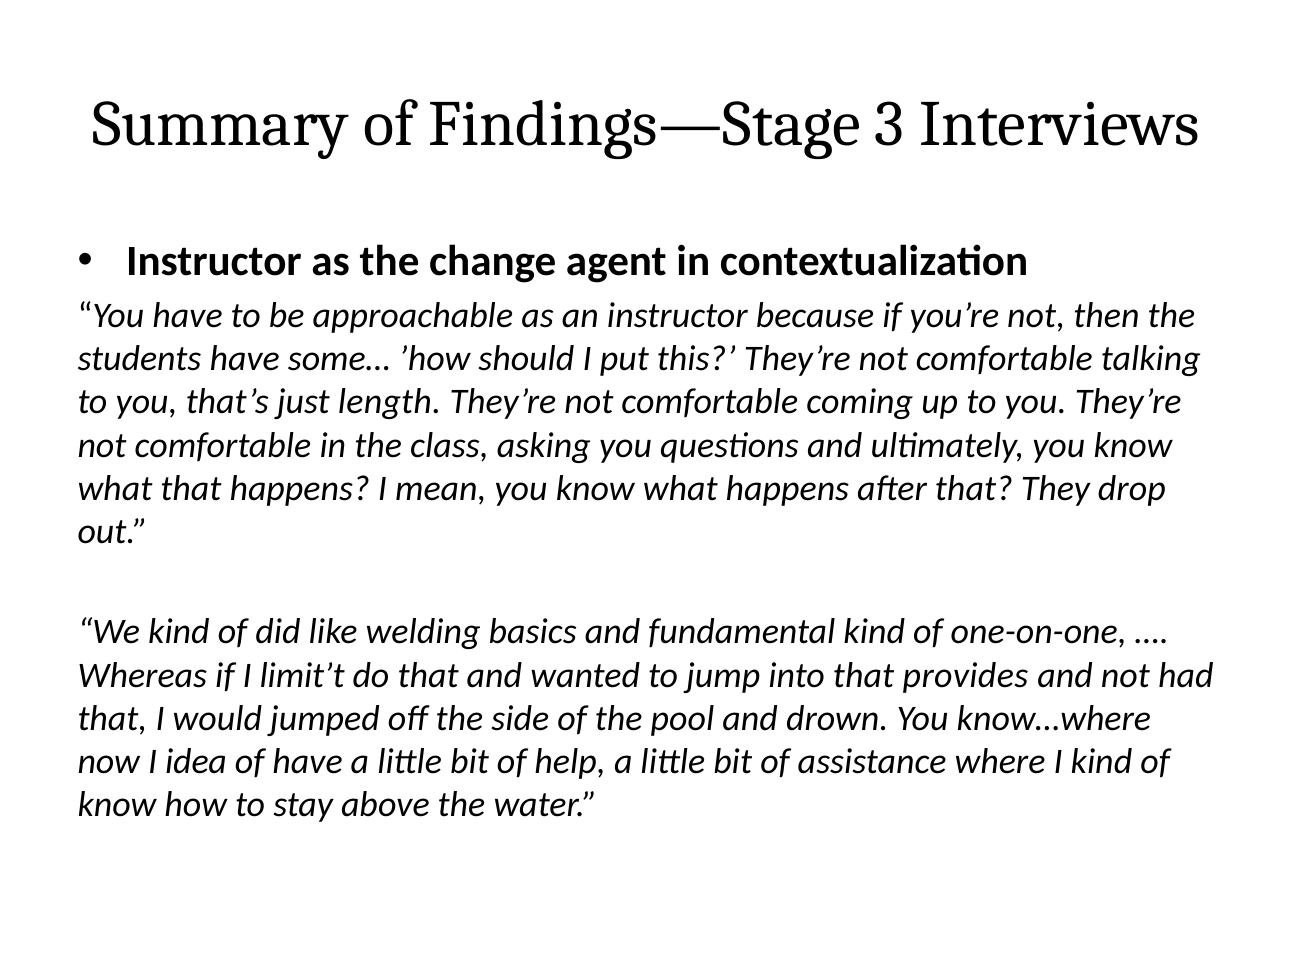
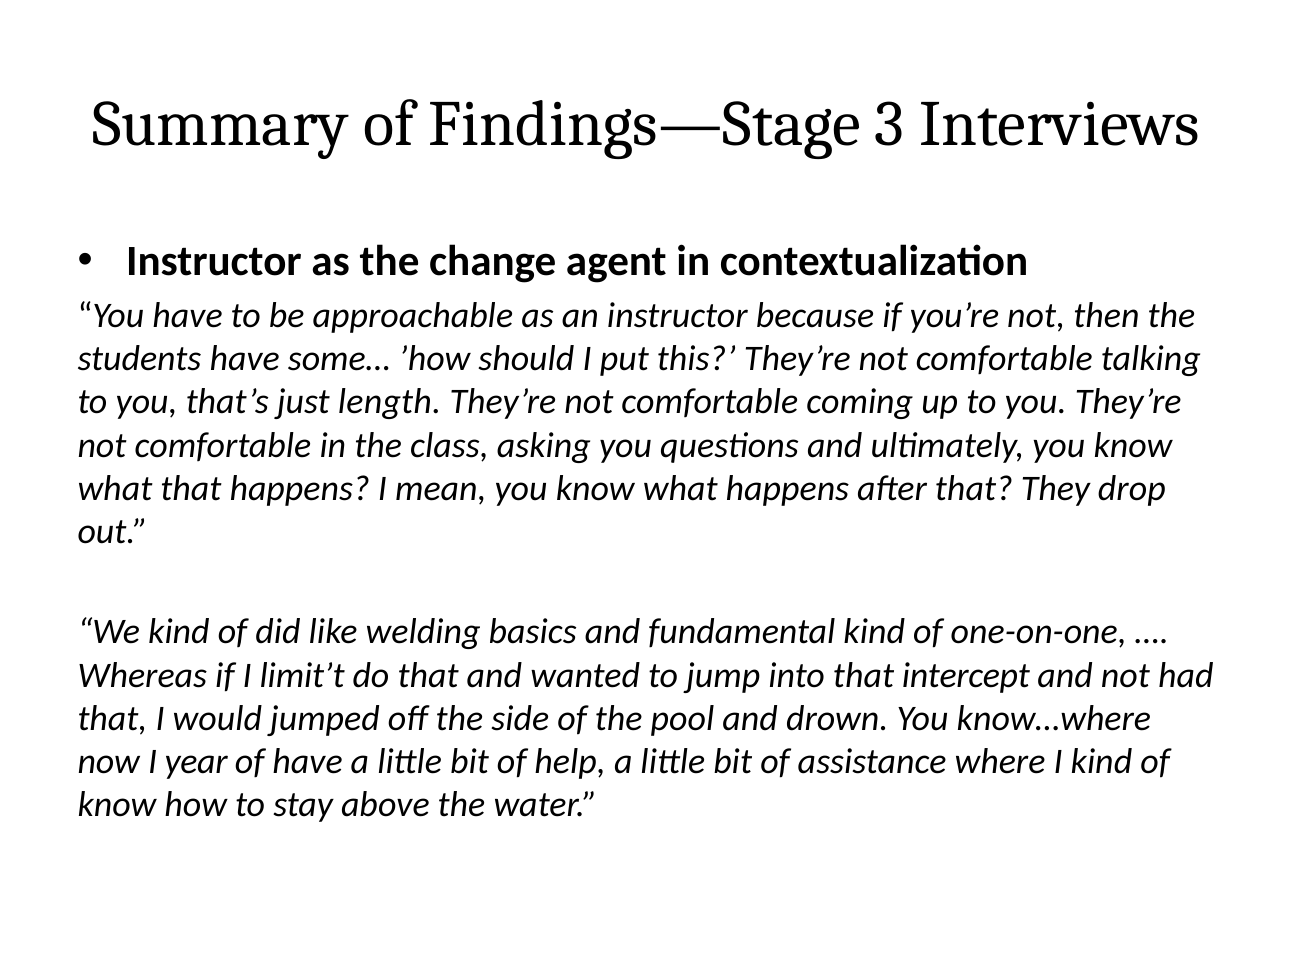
provides: provides -> intercept
idea: idea -> year
